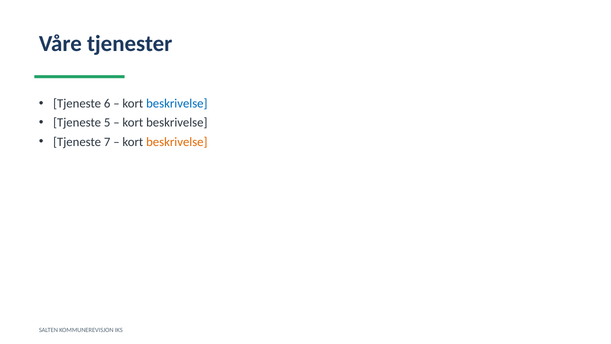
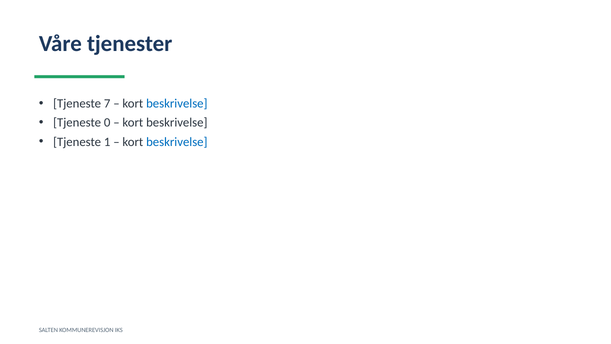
6: 6 -> 7
5: 5 -> 0
7: 7 -> 1
beskrivelse at (177, 142) colour: orange -> blue
